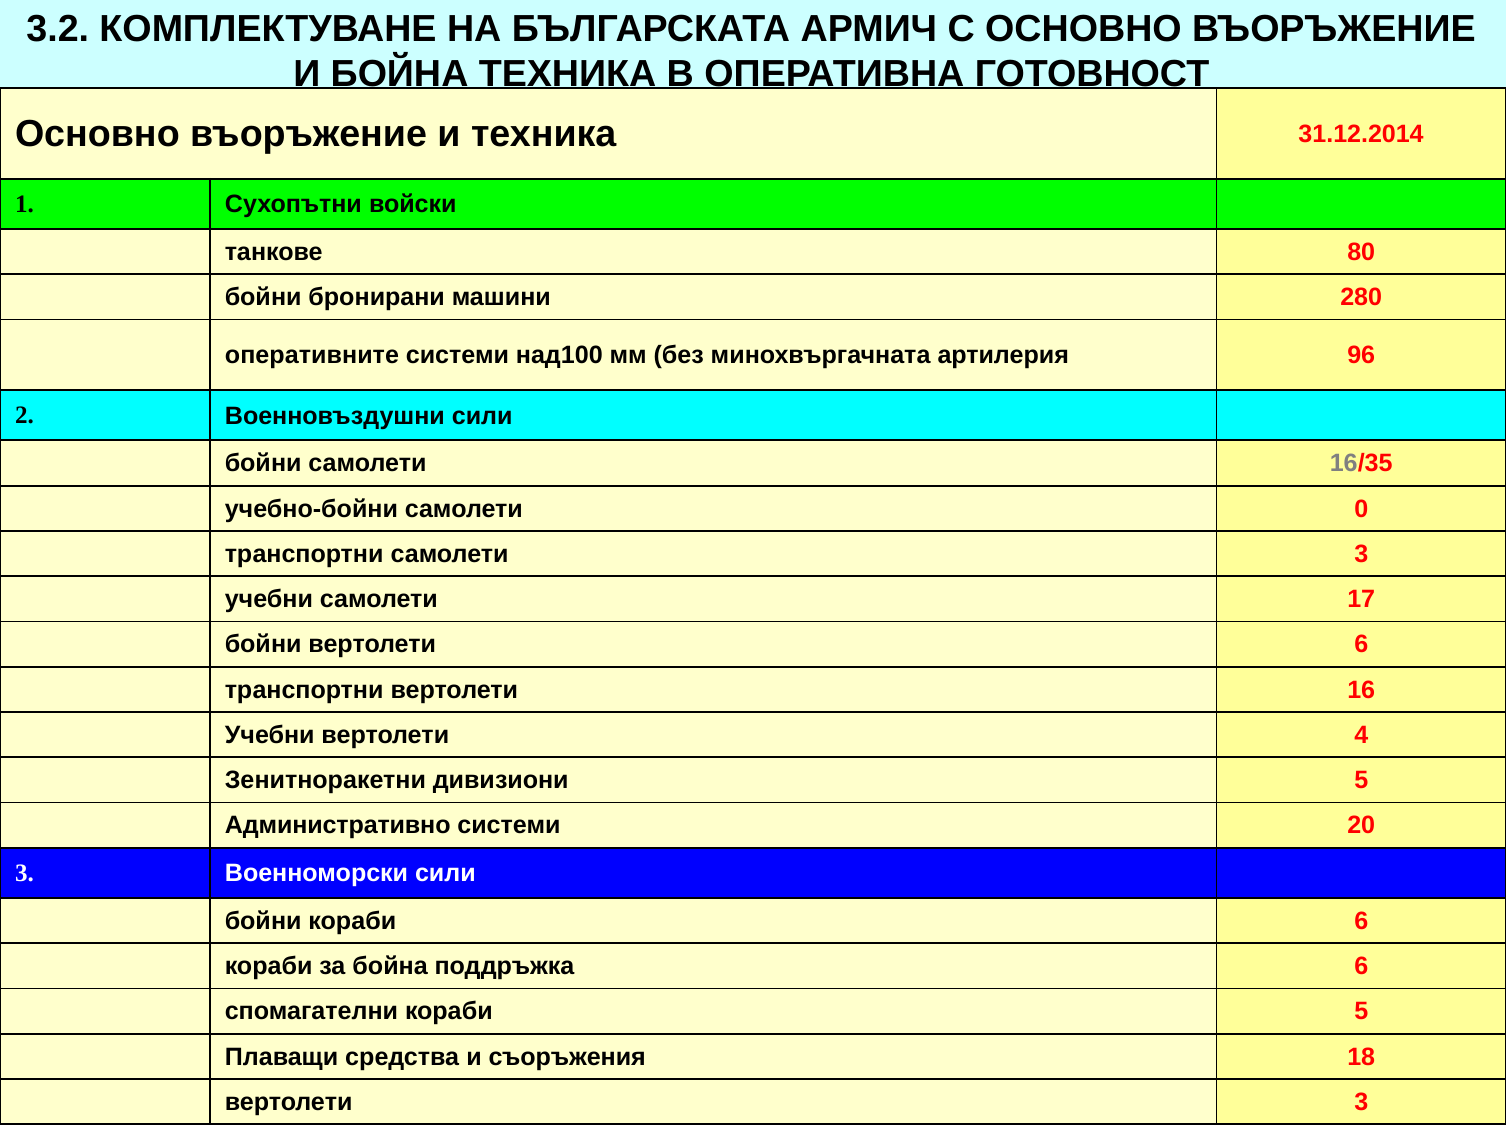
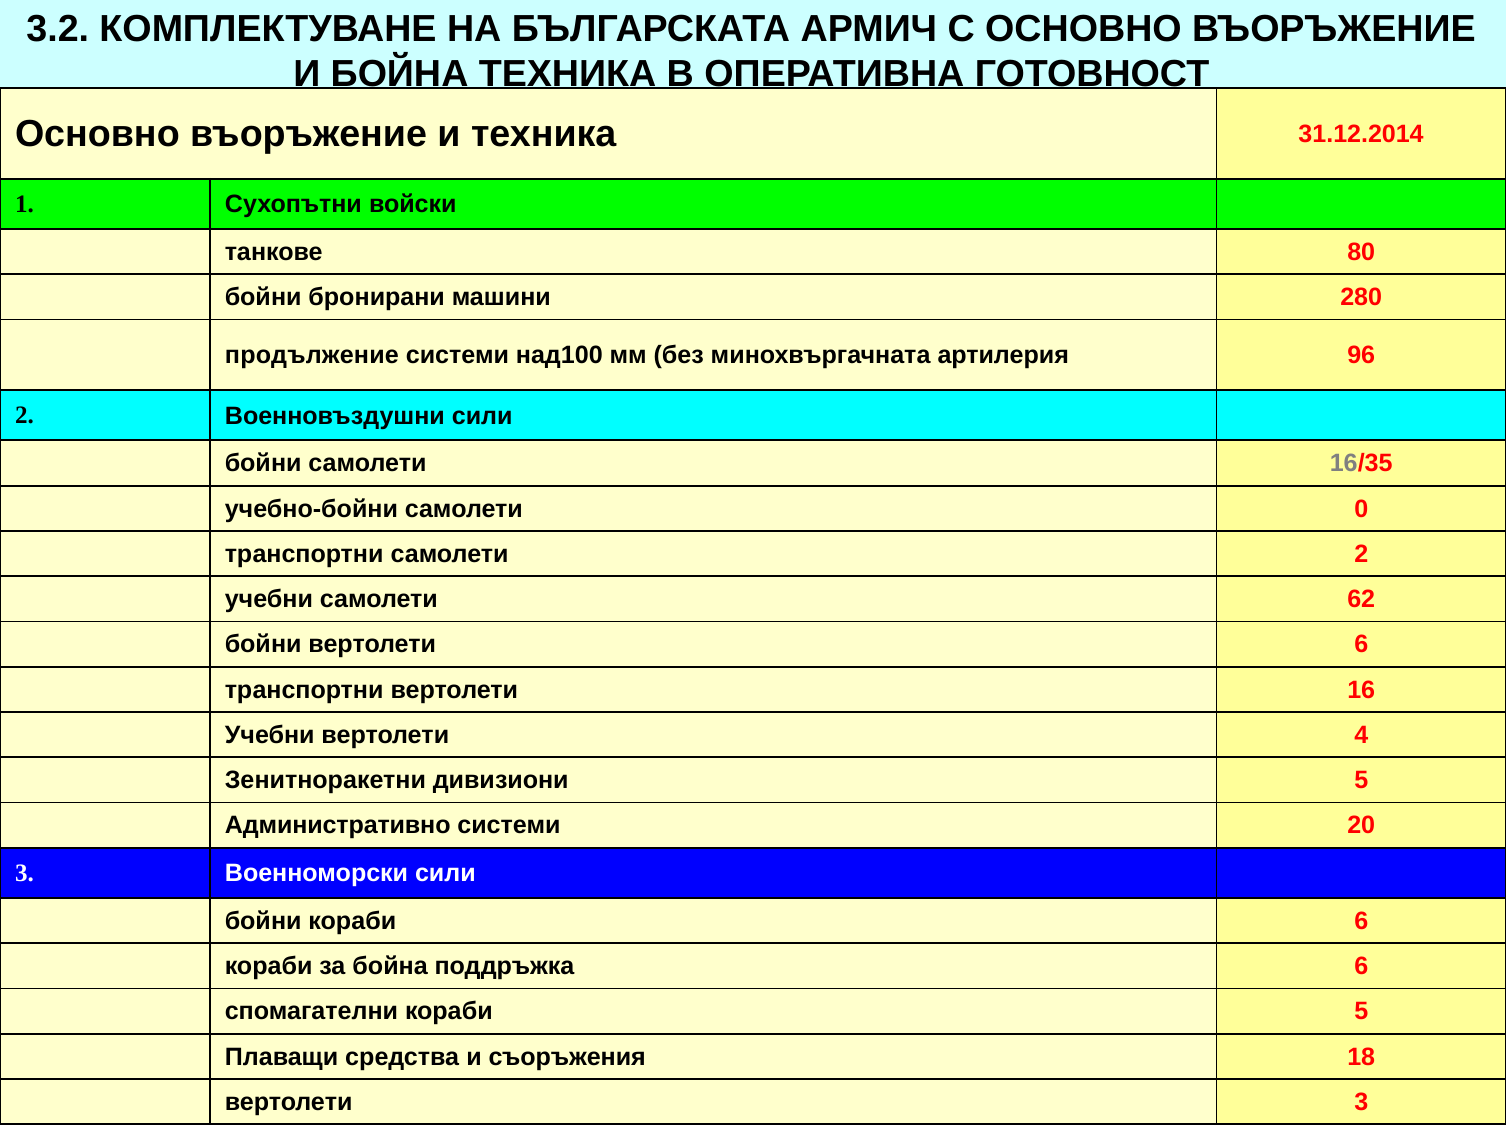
оперативните: оперативните -> продължение
самолети 3: 3 -> 2
17: 17 -> 62
